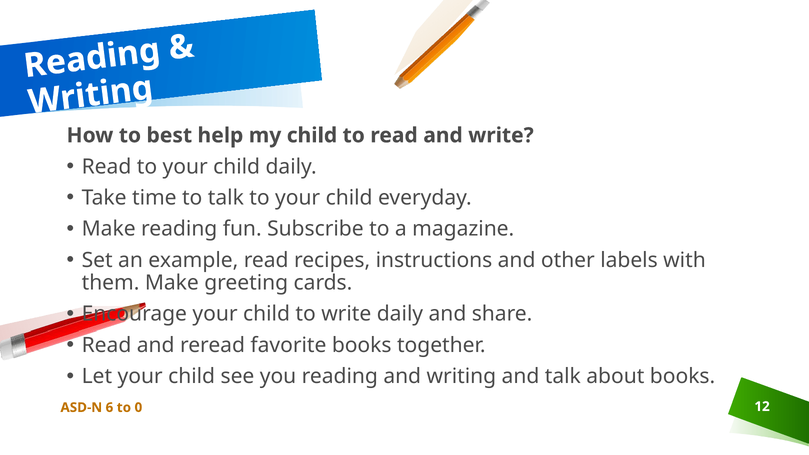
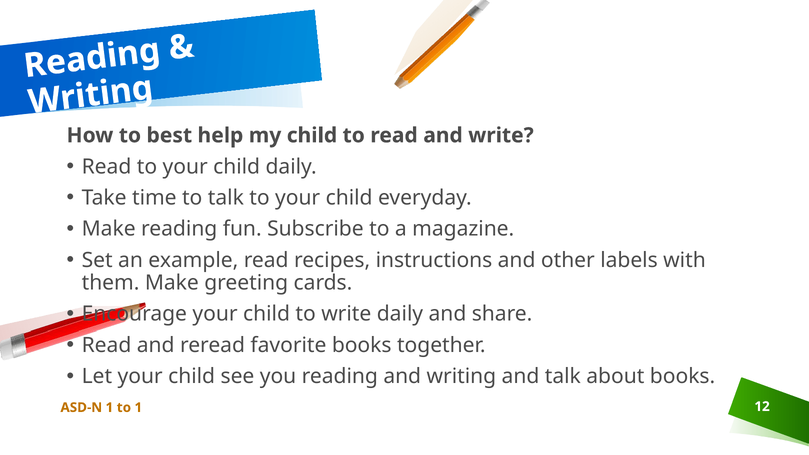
ASD-N 6: 6 -> 1
to 0: 0 -> 1
